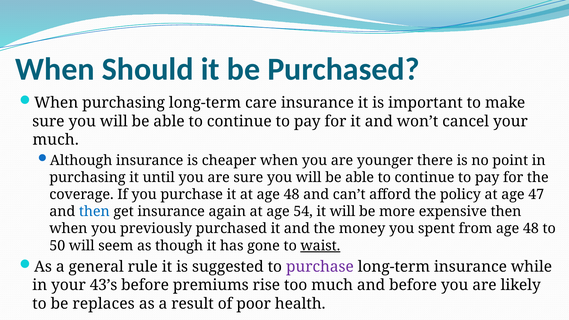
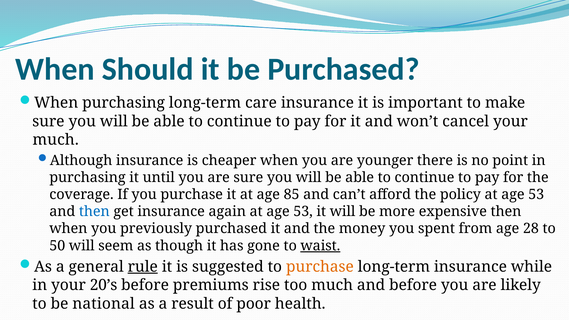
at age 48: 48 -> 85
policy at age 47: 47 -> 53
again at age 54: 54 -> 53
from age 48: 48 -> 28
rule underline: none -> present
purchase at (320, 267) colour: purple -> orange
43’s: 43’s -> 20’s
replaces: replaces -> national
